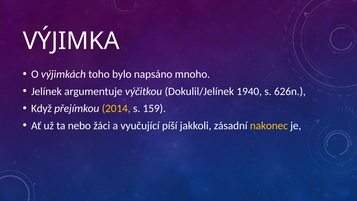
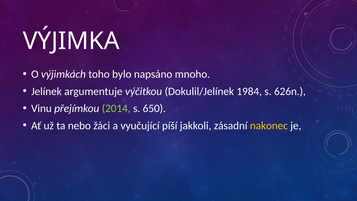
1940: 1940 -> 1984
Když: Když -> Vinu
2014 colour: yellow -> light green
159: 159 -> 650
